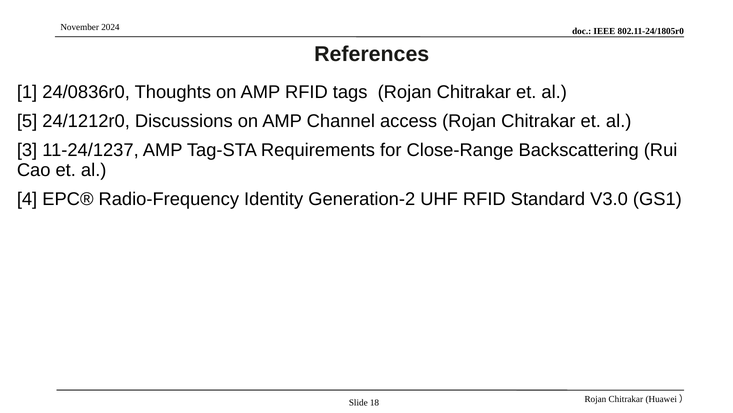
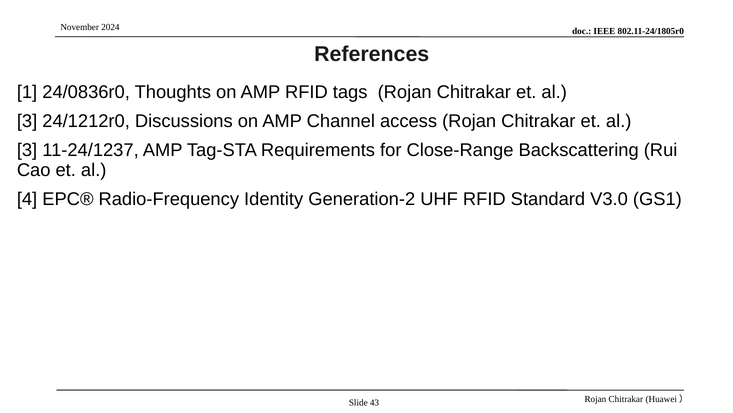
5 at (27, 121): 5 -> 3
18: 18 -> 43
